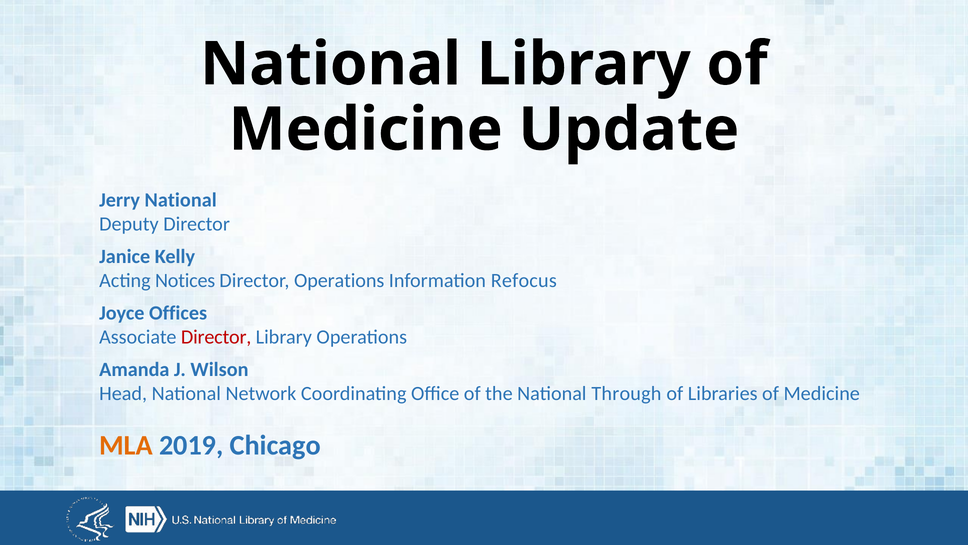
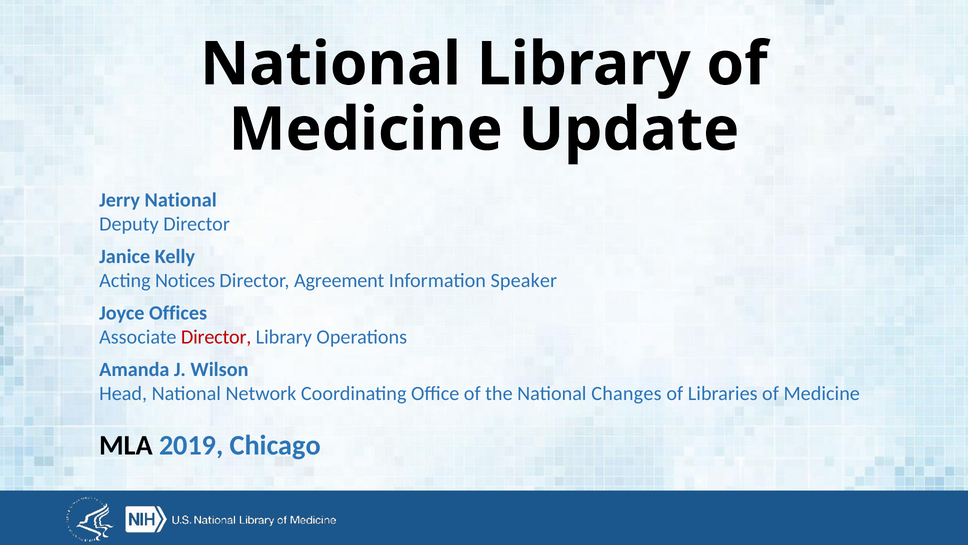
Director Operations: Operations -> Agreement
Refocus: Refocus -> Speaker
Through: Through -> Changes
MLA colour: orange -> black
